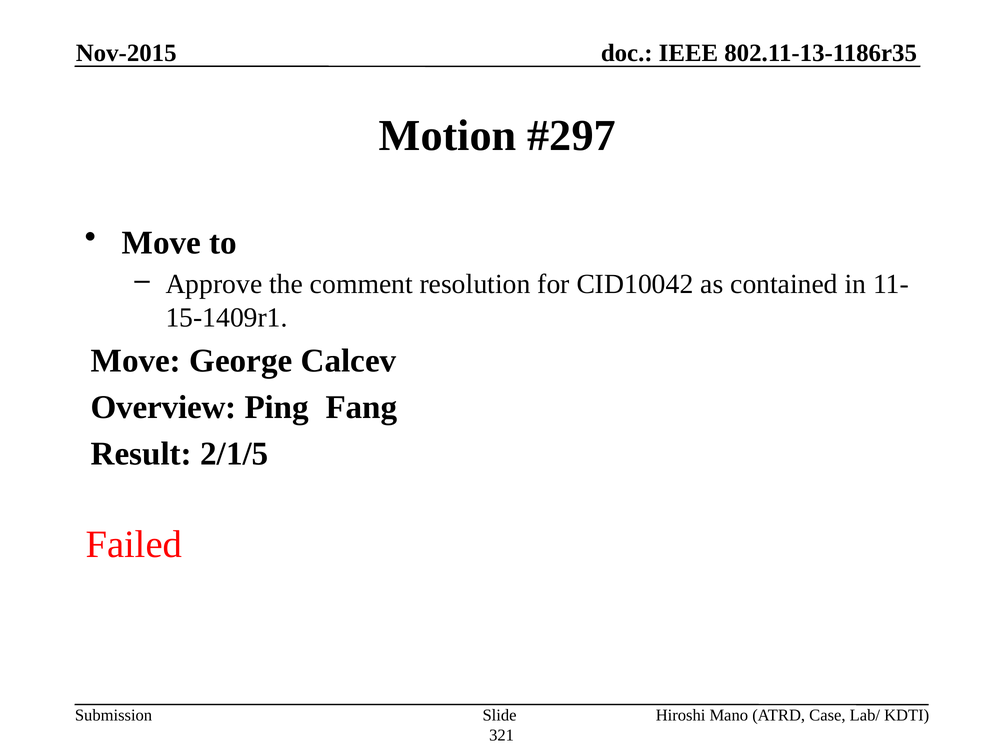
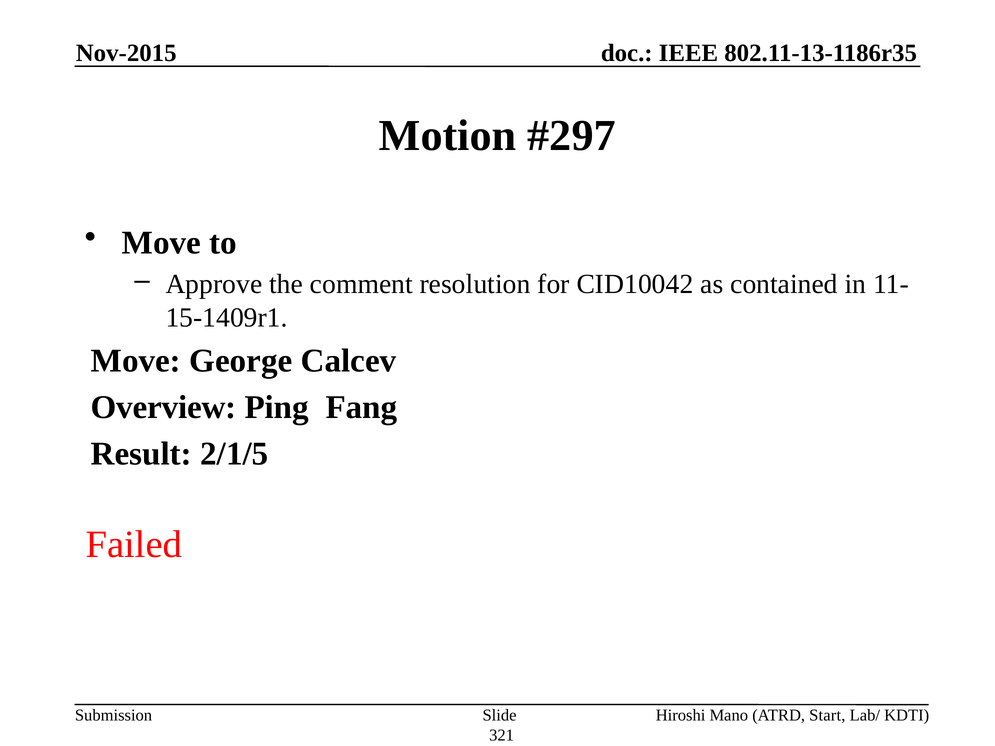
Case: Case -> Start
